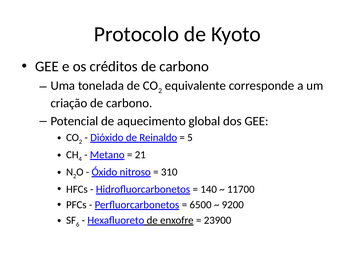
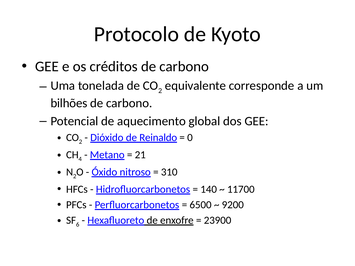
criação: criação -> bilhões
5: 5 -> 0
